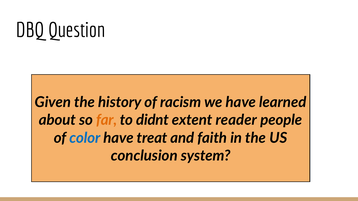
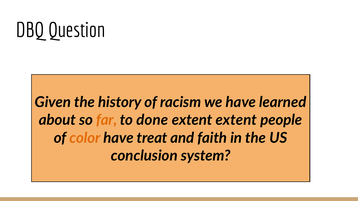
didnt: didnt -> done
extent reader: reader -> extent
color colour: blue -> orange
